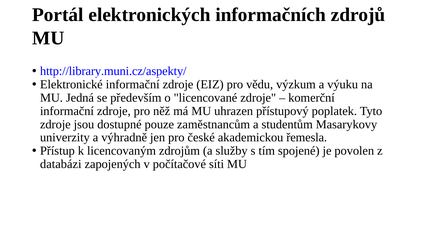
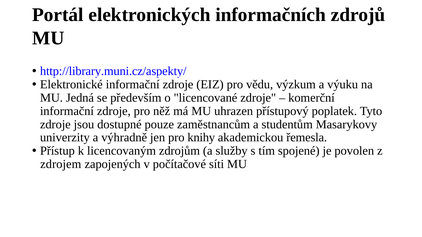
české: české -> knihy
databázi: databázi -> zdrojem
